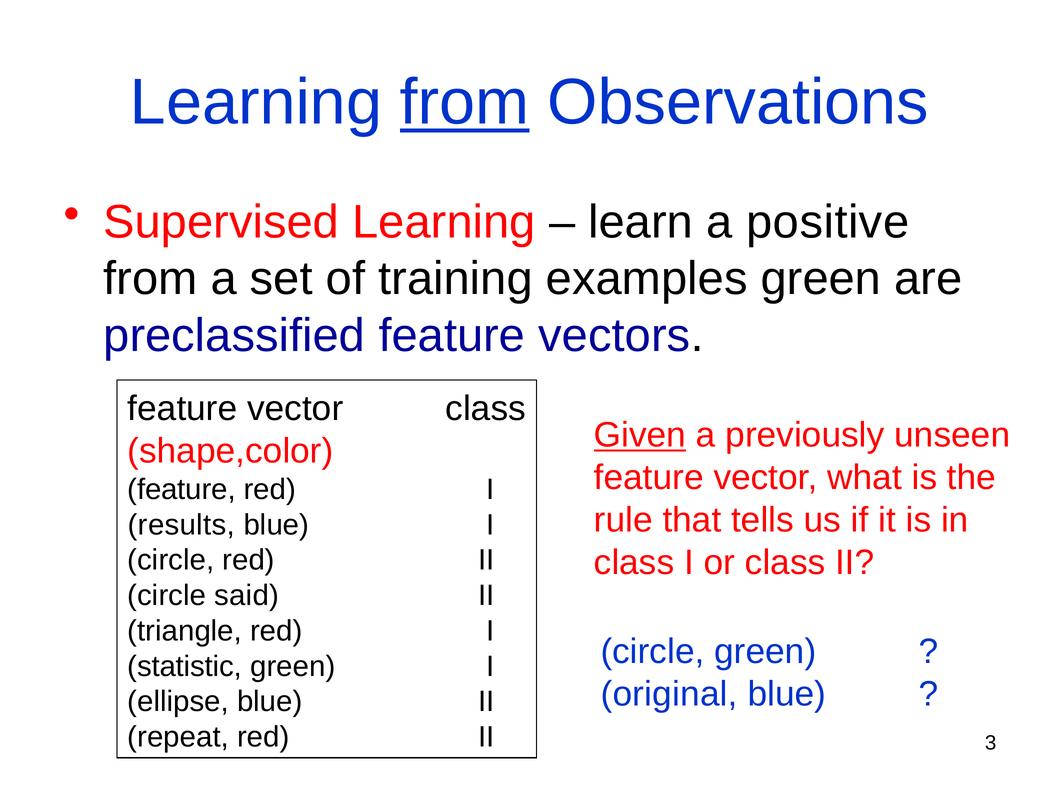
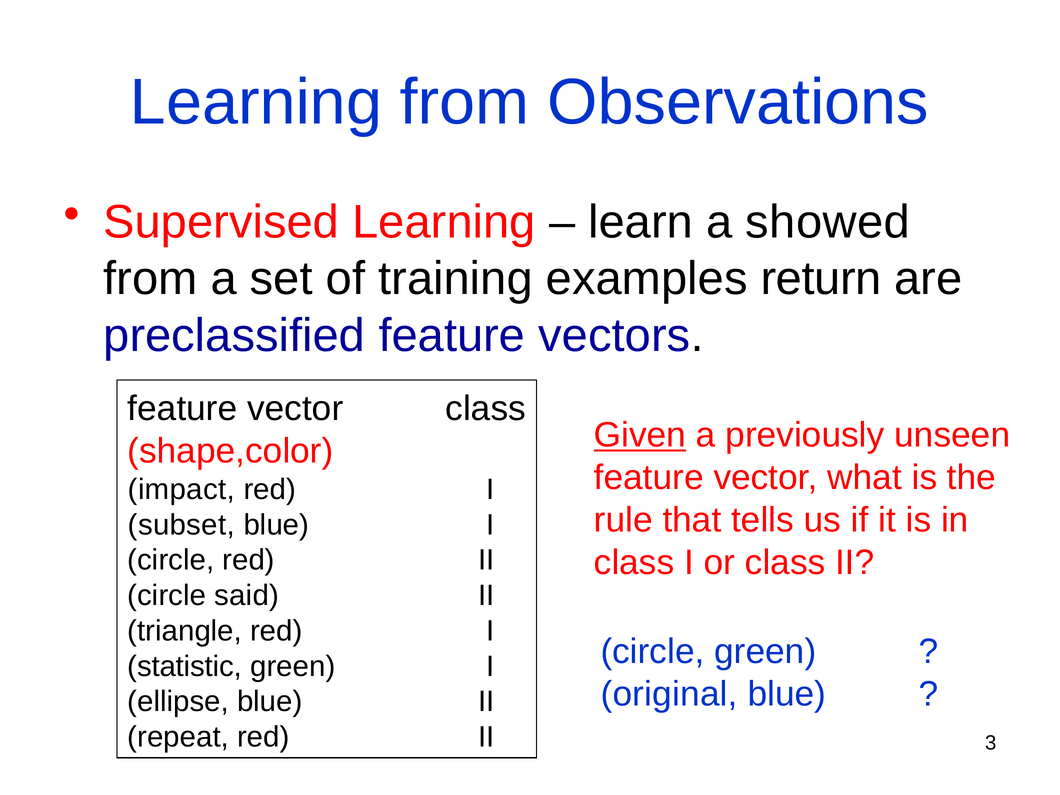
from at (465, 103) underline: present -> none
positive: positive -> showed
examples green: green -> return
feature at (182, 490): feature -> impact
results: results -> subset
